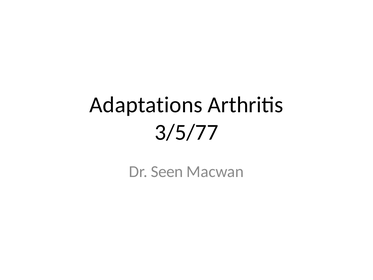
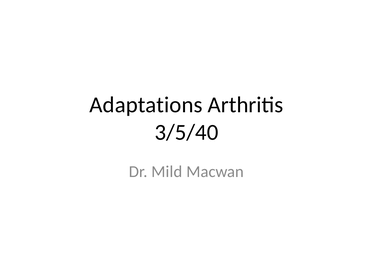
3/5/77: 3/5/77 -> 3/5/40
Seen: Seen -> Mild
